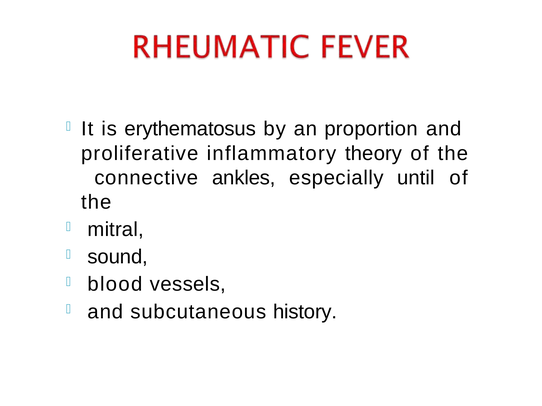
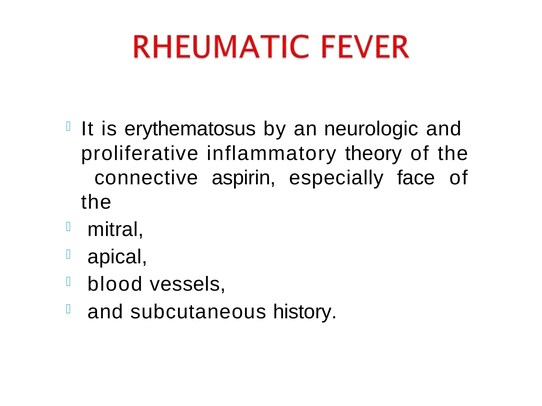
proportion: proportion -> neurologic
ankles: ankles -> aspirin
until: until -> face
sound: sound -> apical
